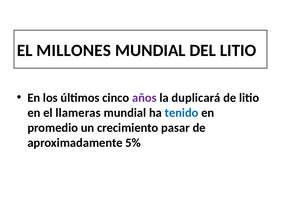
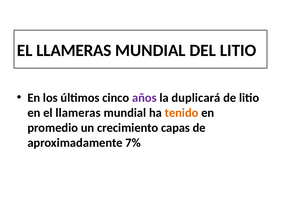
MILLONES at (74, 50): MILLONES -> LLAMERAS
tenido colour: blue -> orange
pasar: pasar -> capas
5%: 5% -> 7%
